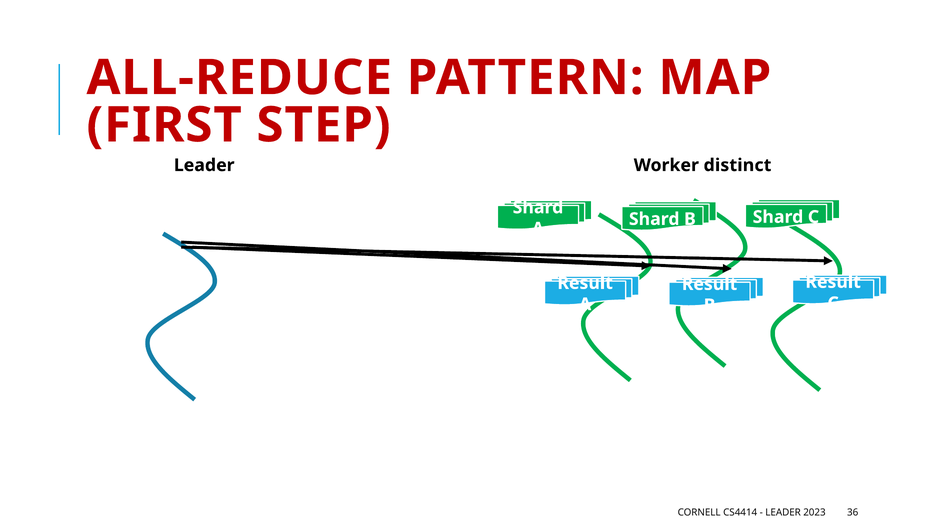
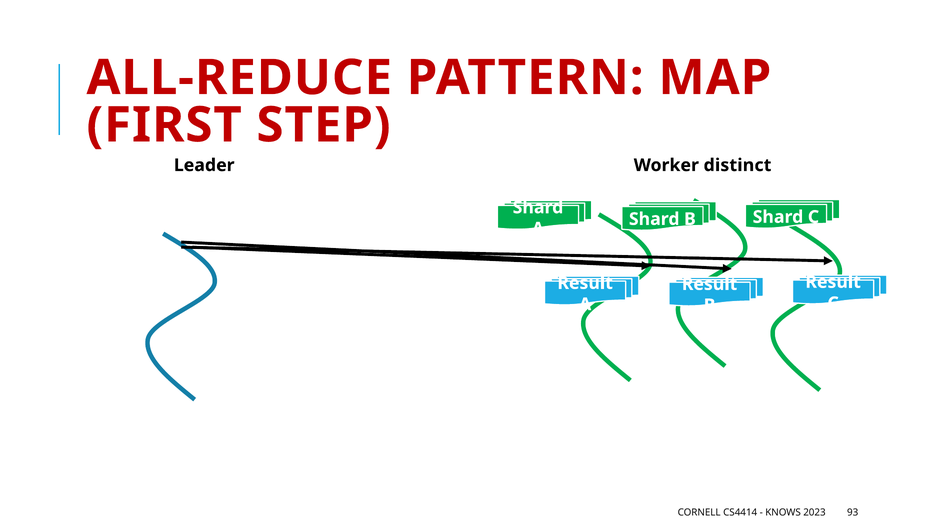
LEADER at (783, 512): LEADER -> KNOWS
36: 36 -> 93
